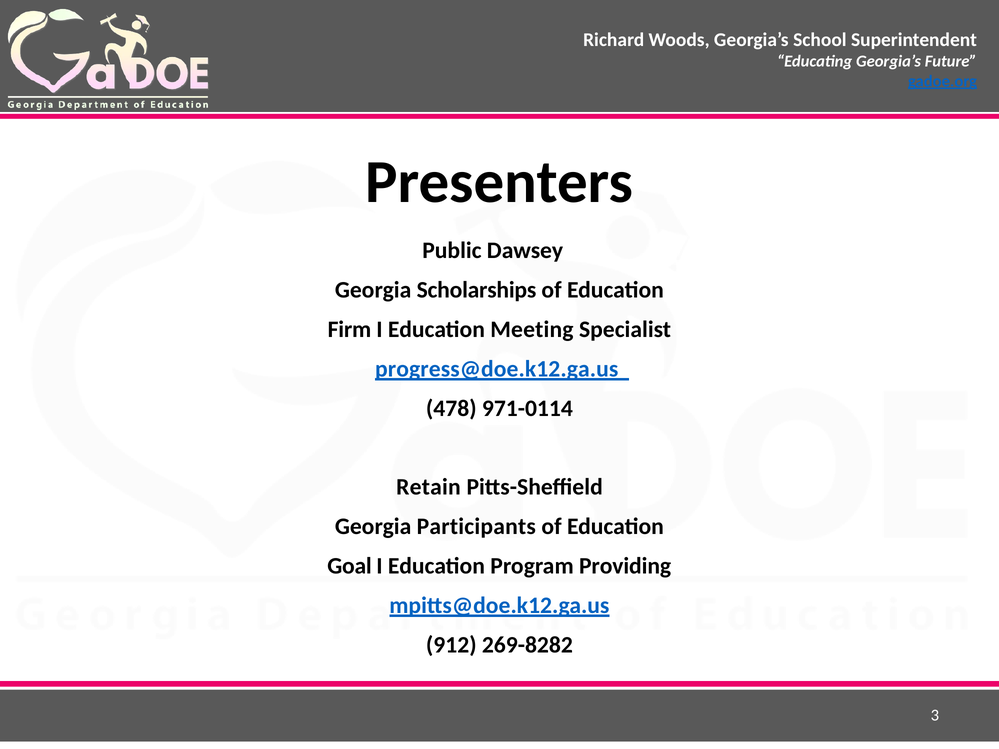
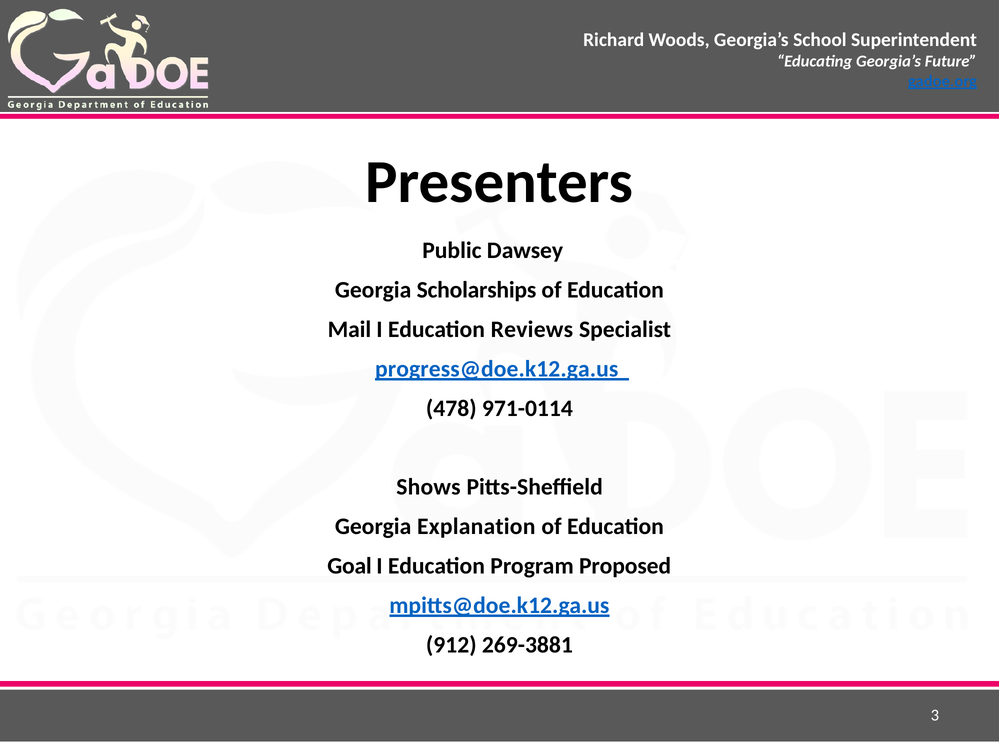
Firm: Firm -> Mail
Meeting: Meeting -> Reviews
Retain: Retain -> Shows
Participants: Participants -> Explanation
Providing: Providing -> Proposed
269-8282: 269-8282 -> 269-3881
